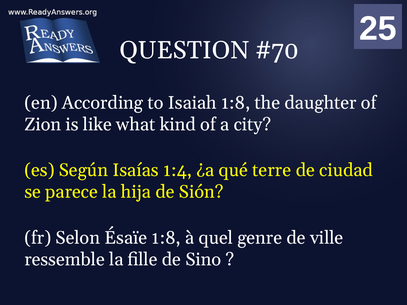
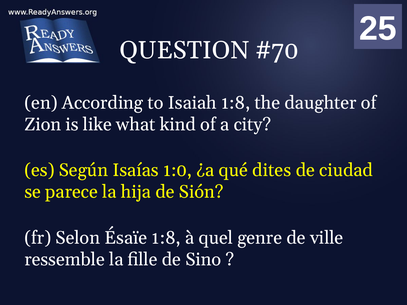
1:4: 1:4 -> 1:0
terre: terre -> dites
